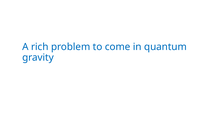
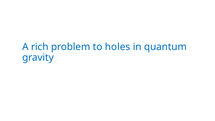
come: come -> holes
